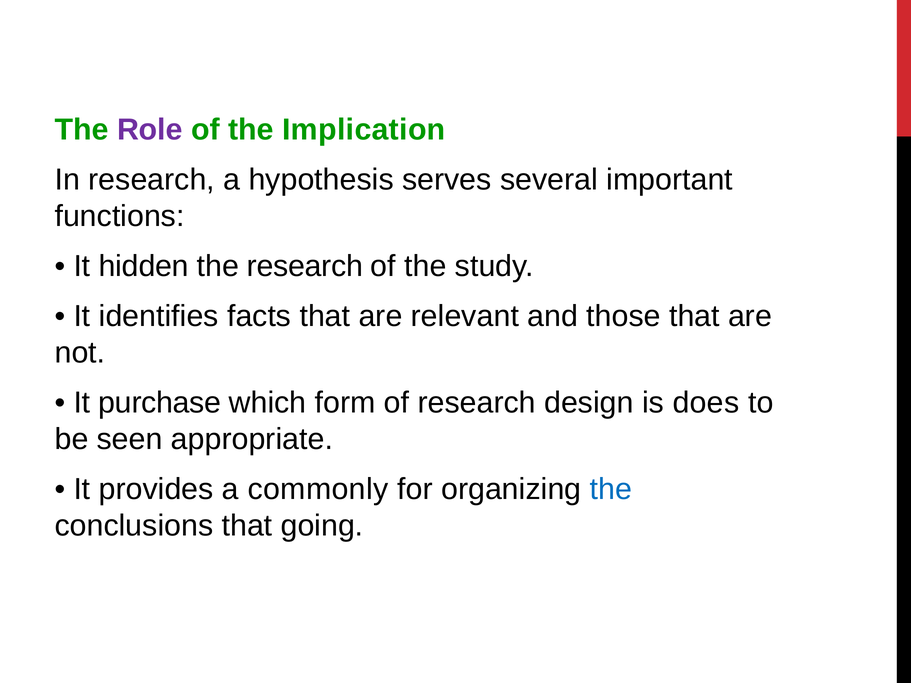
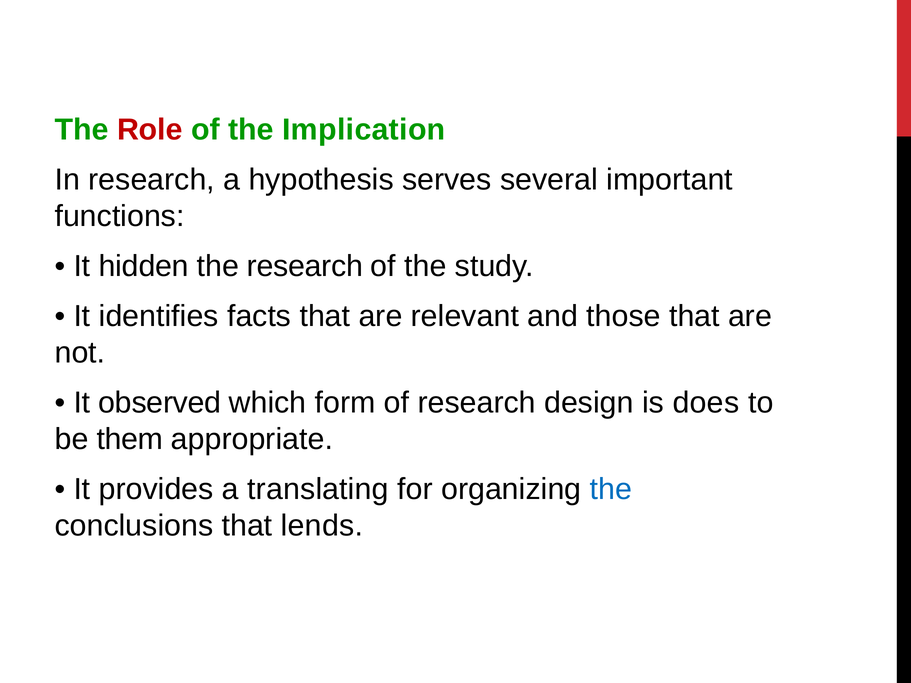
Role colour: purple -> red
purchase: purchase -> observed
seen: seen -> them
commonly: commonly -> translating
going: going -> lends
